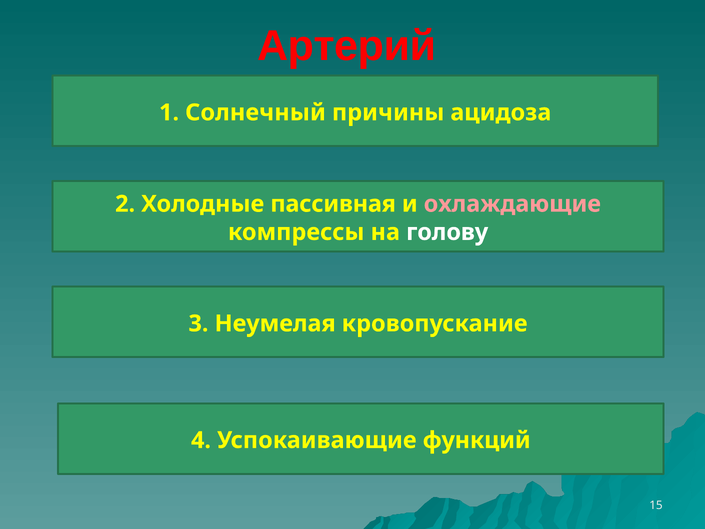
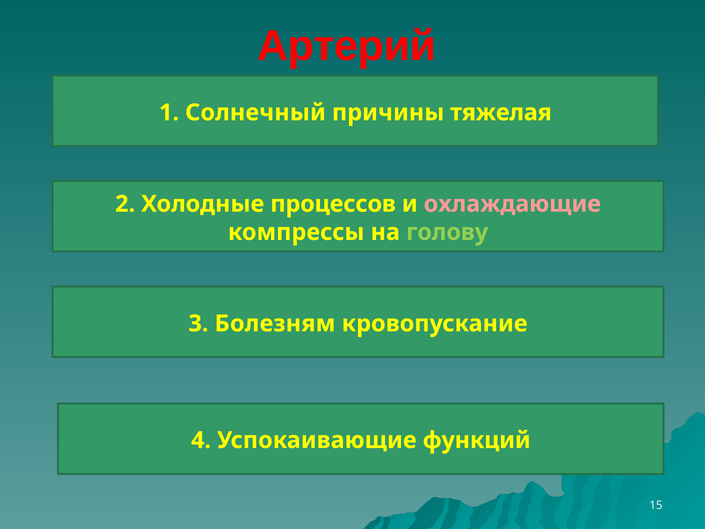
ацидоза: ацидоза -> тяжелая
пассивная: пассивная -> процессов
голову colour: white -> light green
Неумелая: Неумелая -> Болезням
